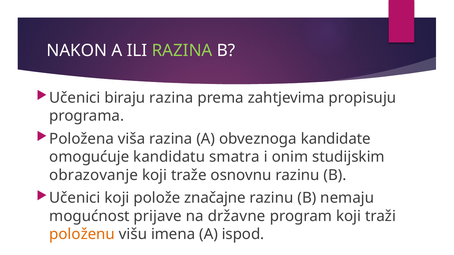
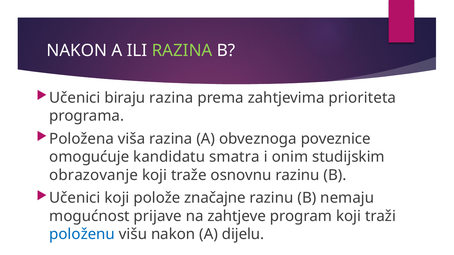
propisuju: propisuju -> prioriteta
kandidate: kandidate -> poveznice
državne: državne -> zahtjeve
položenu colour: orange -> blue
višu imena: imena -> nakon
ispod: ispod -> dijelu
